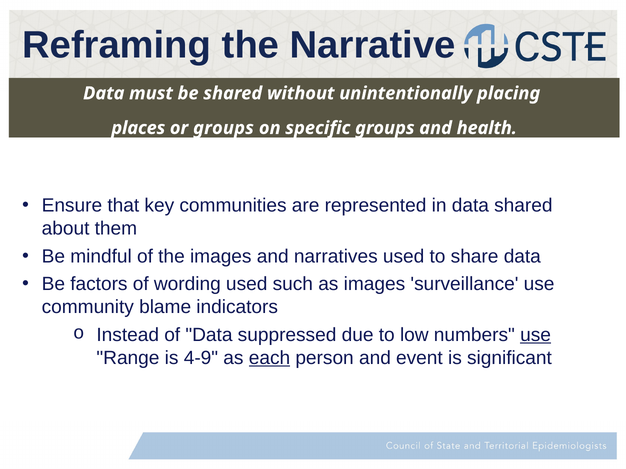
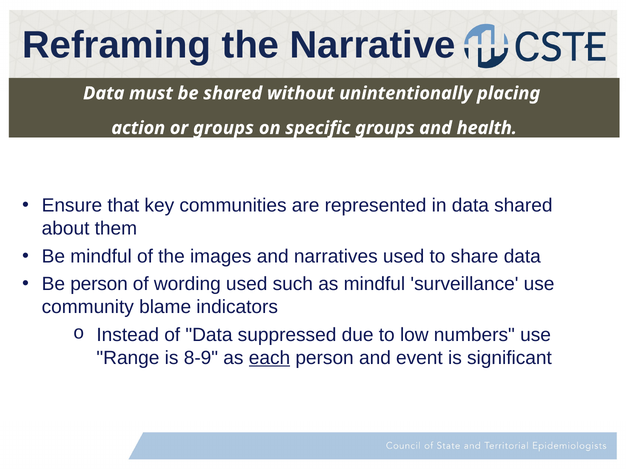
places: places -> action
Be factors: factors -> person
as images: images -> mindful
use at (536, 335) underline: present -> none
4-9: 4-9 -> 8-9
